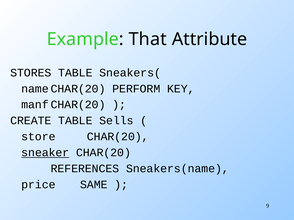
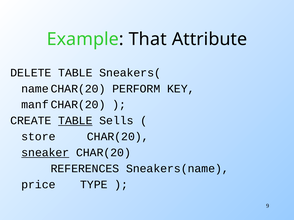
STORES: STORES -> DELETE
TABLE at (75, 121) underline: none -> present
SAME: SAME -> TYPE
